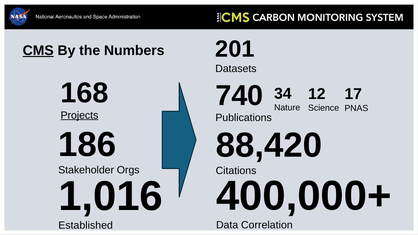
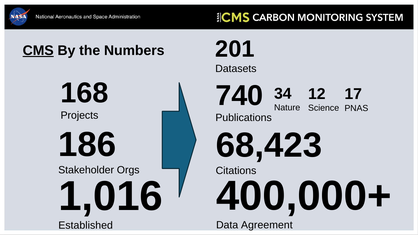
Projects underline: present -> none
88,420: 88,420 -> 68,423
Correlation: Correlation -> Agreement
